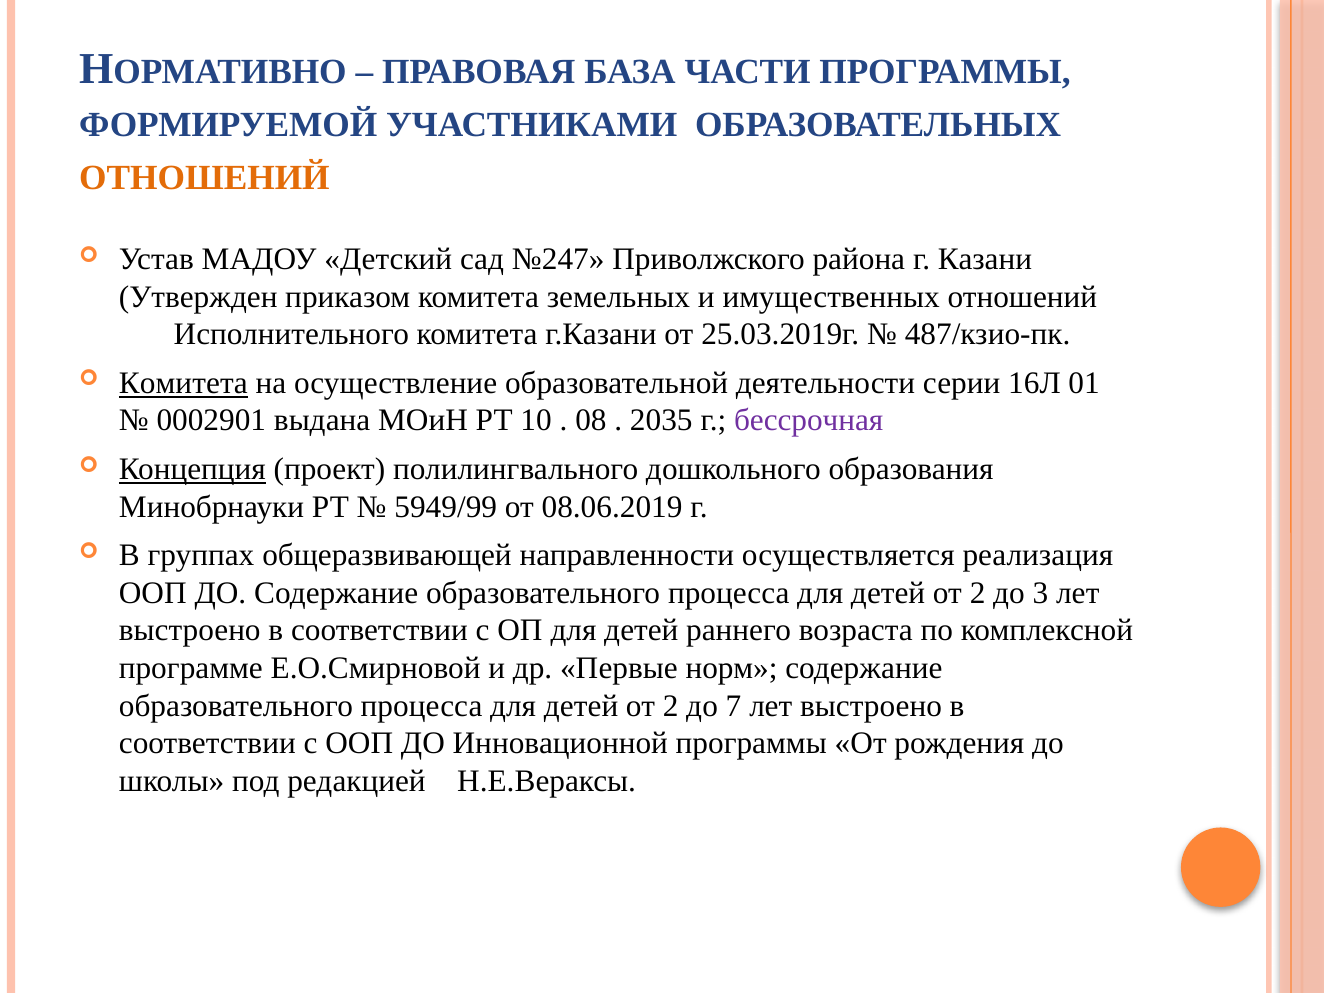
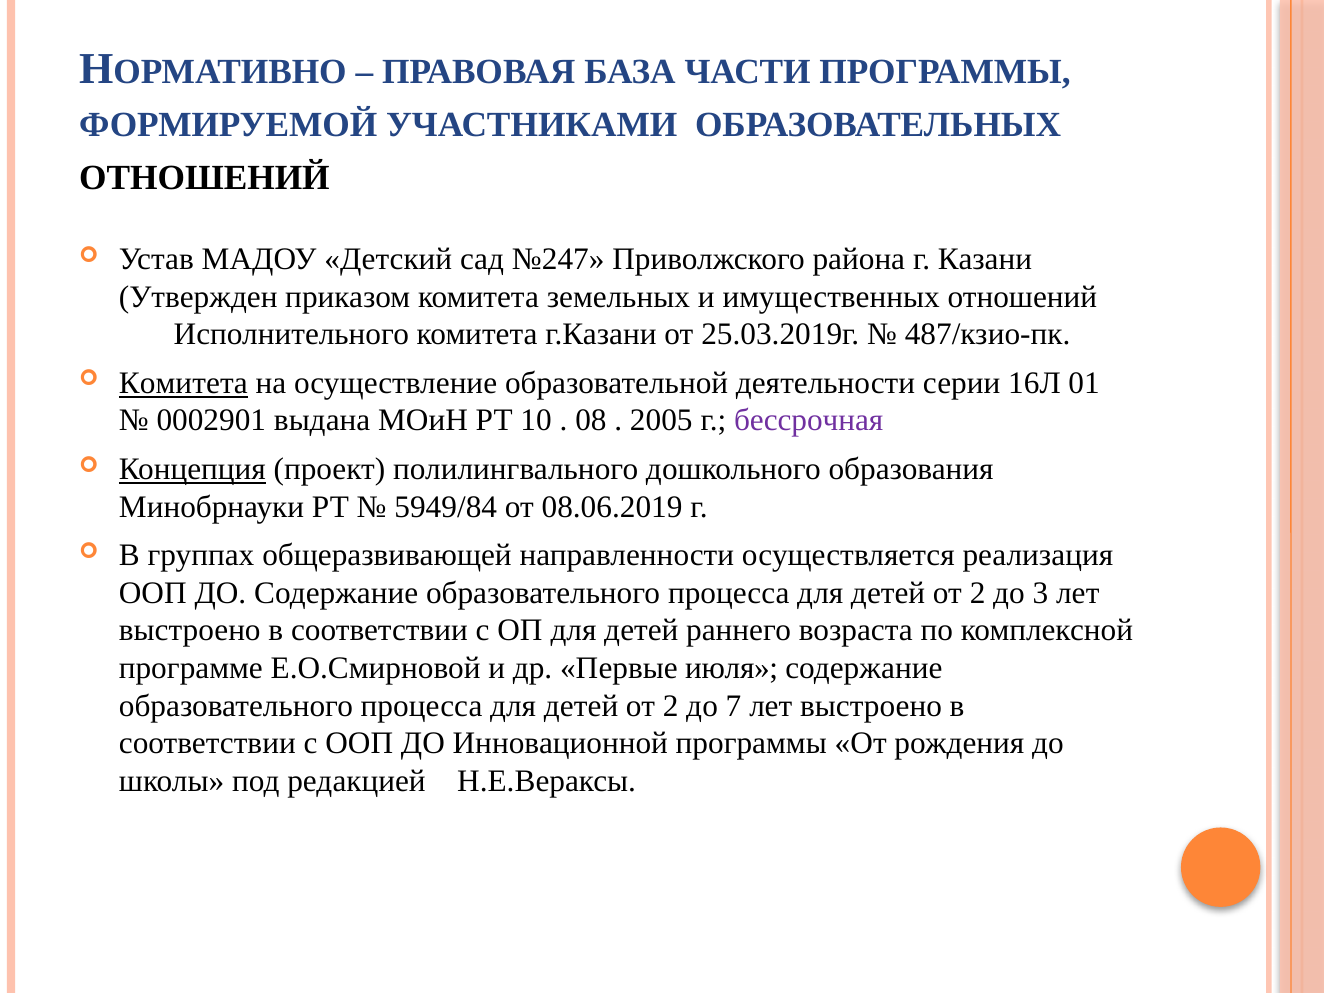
ОТНОШЕНИЙ at (204, 178) colour: orange -> black
2035: 2035 -> 2005
5949/99: 5949/99 -> 5949/84
норм: норм -> июля
